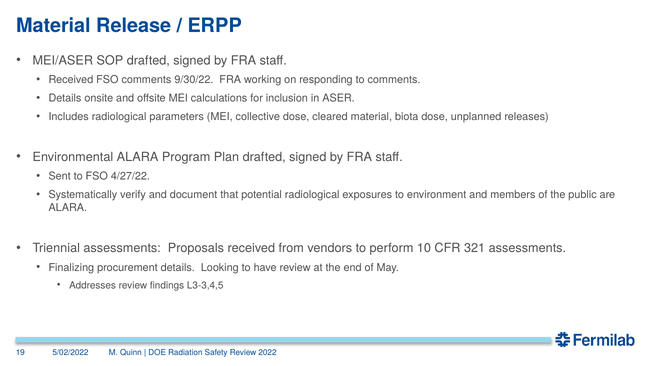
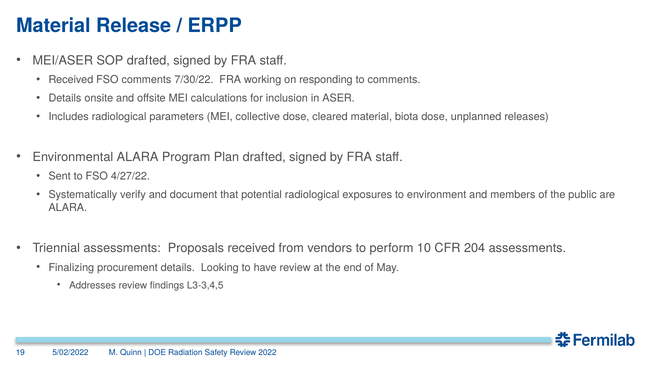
9/30/22: 9/30/22 -> 7/30/22
321: 321 -> 204
